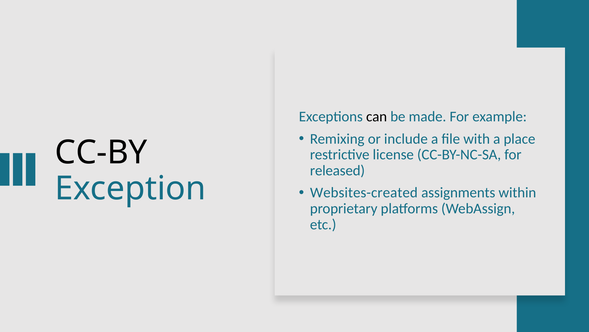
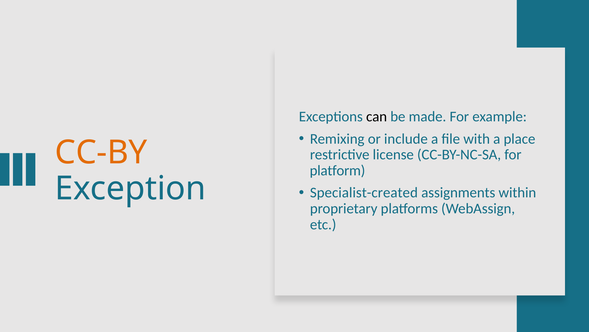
CC-BY colour: black -> orange
released: released -> platform
Websites-created: Websites-created -> Specialist-created
